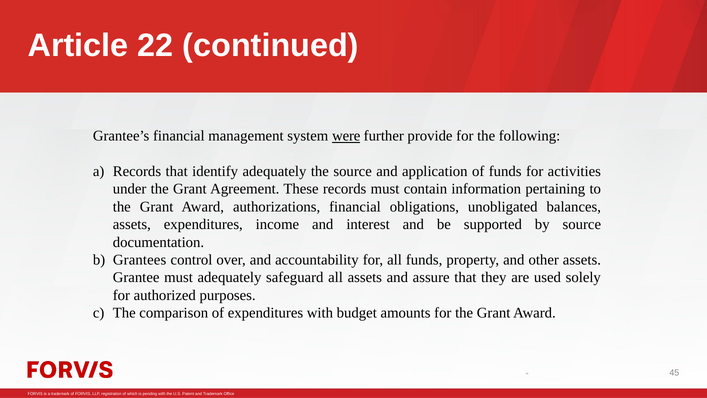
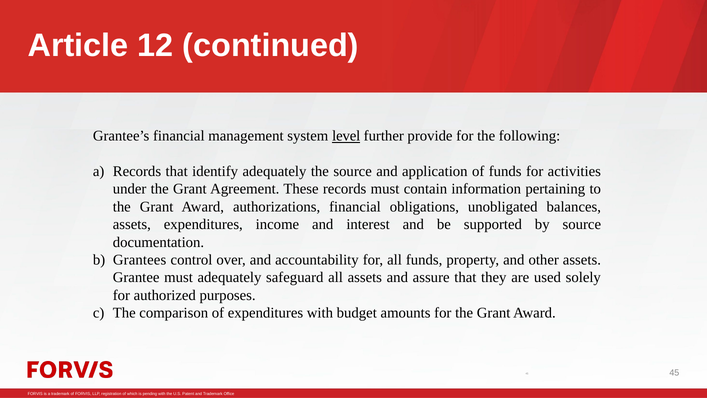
22: 22 -> 12
were: were -> level
